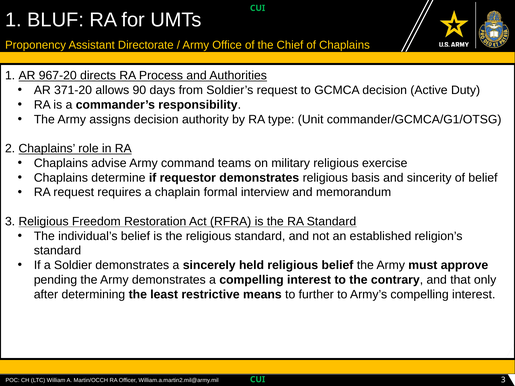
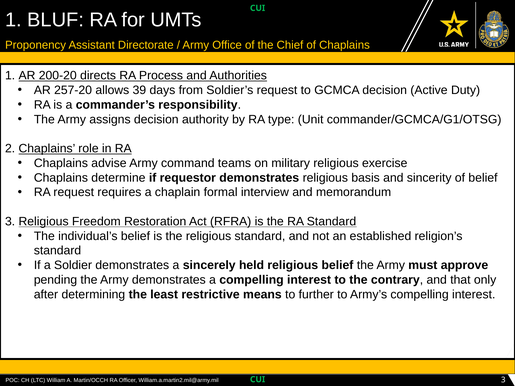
967-20: 967-20 -> 200-20
371-20: 371-20 -> 257-20
90: 90 -> 39
